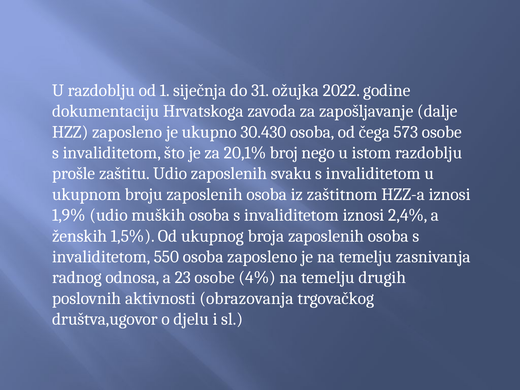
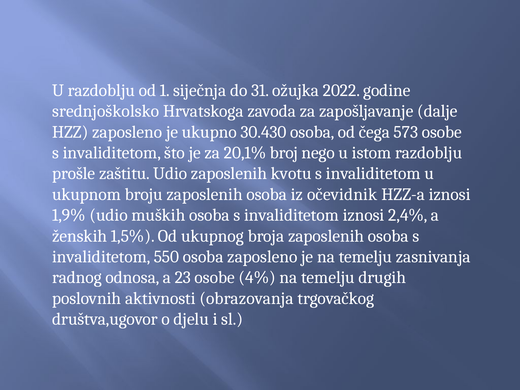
dokumentaciju: dokumentaciju -> srednjoškolsko
svaku: svaku -> kvotu
zaštitnom: zaštitnom -> očevidnik
